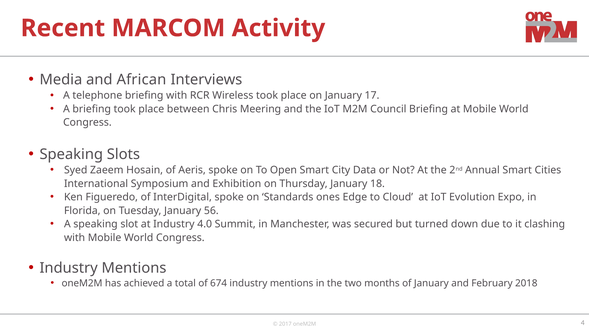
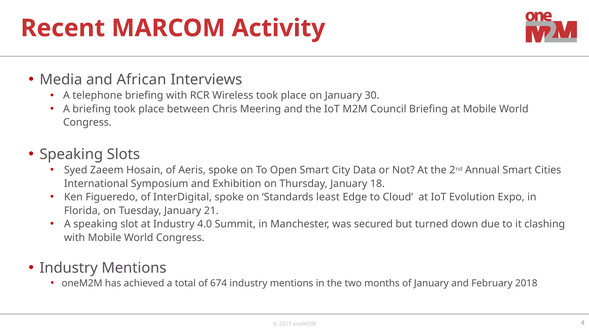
17: 17 -> 30
ones: ones -> least
56: 56 -> 21
